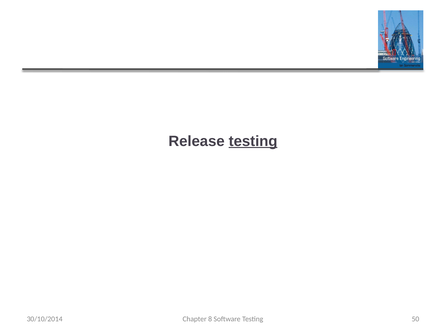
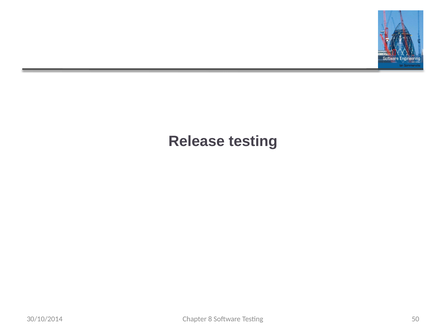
testing at (253, 141) underline: present -> none
